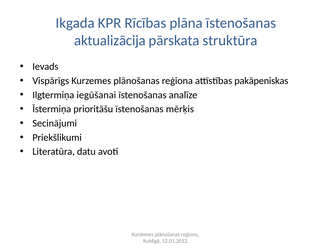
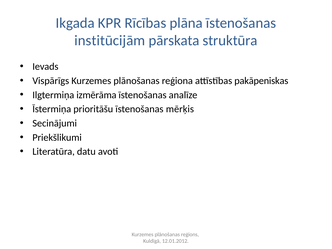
aktualizācija: aktualizācija -> institūcijām
iegūšanai: iegūšanai -> izmērāma
